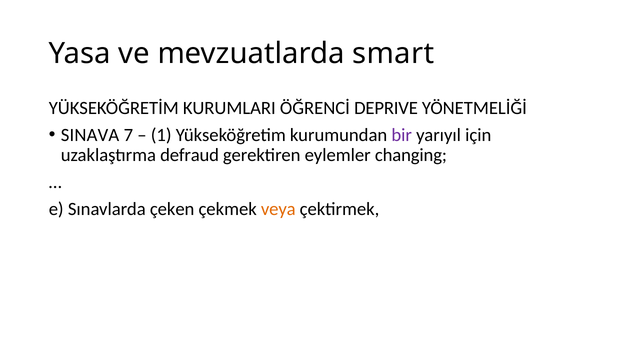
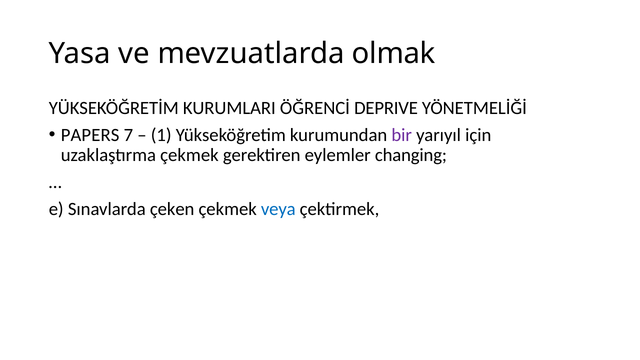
smart: smart -> olmak
SINAVA: SINAVA -> PAPERS
uzaklaştırma defraud: defraud -> çekmek
veya colour: orange -> blue
